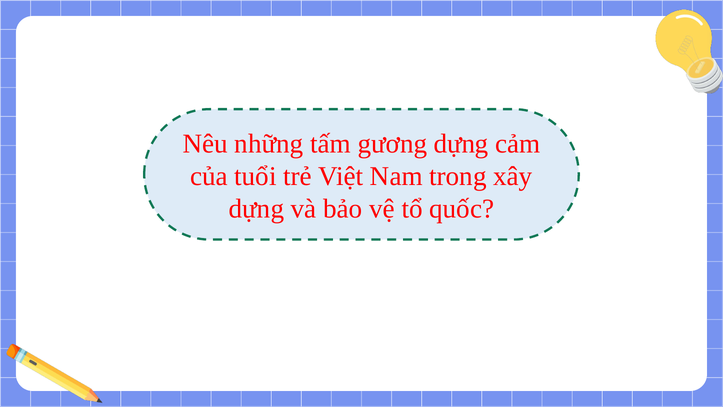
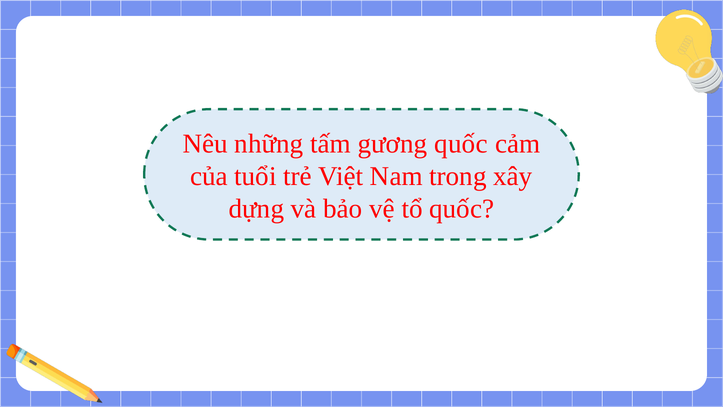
gương dựng: dựng -> quốc
